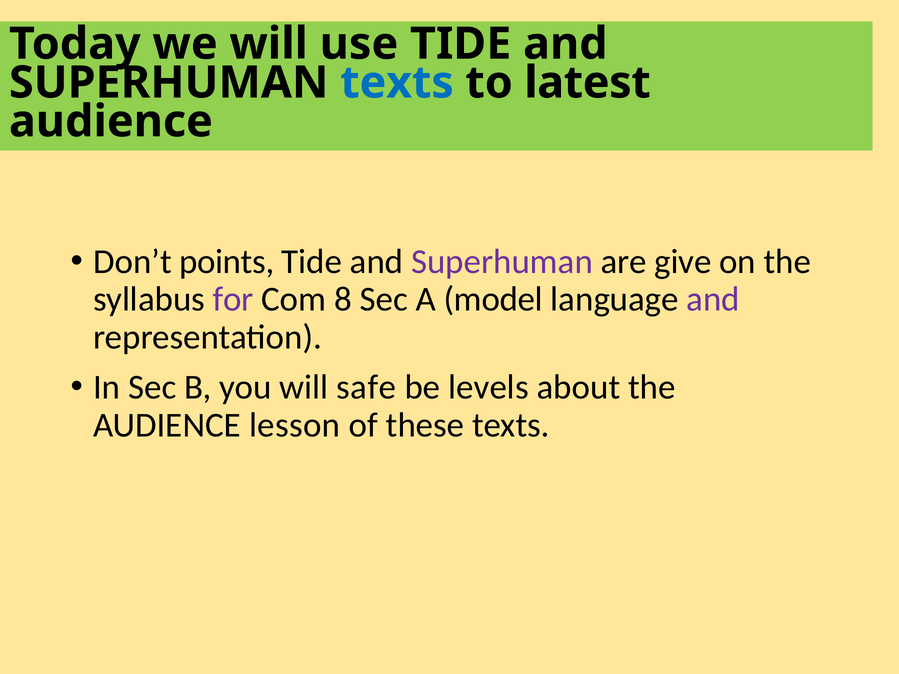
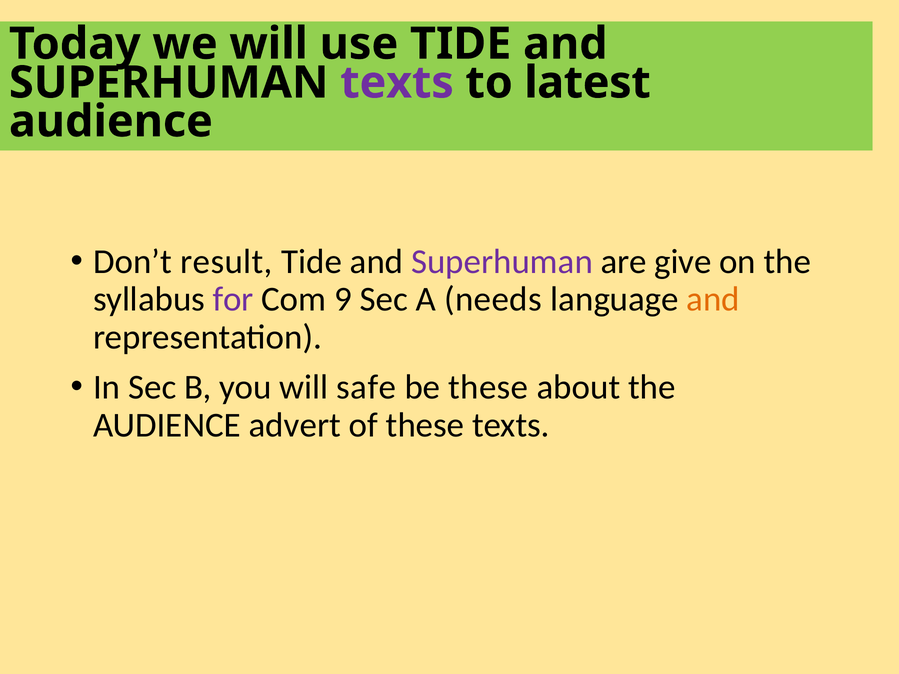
texts at (397, 83) colour: blue -> purple
points: points -> result
8: 8 -> 9
model: model -> needs
and at (713, 299) colour: purple -> orange
be levels: levels -> these
lesson: lesson -> advert
